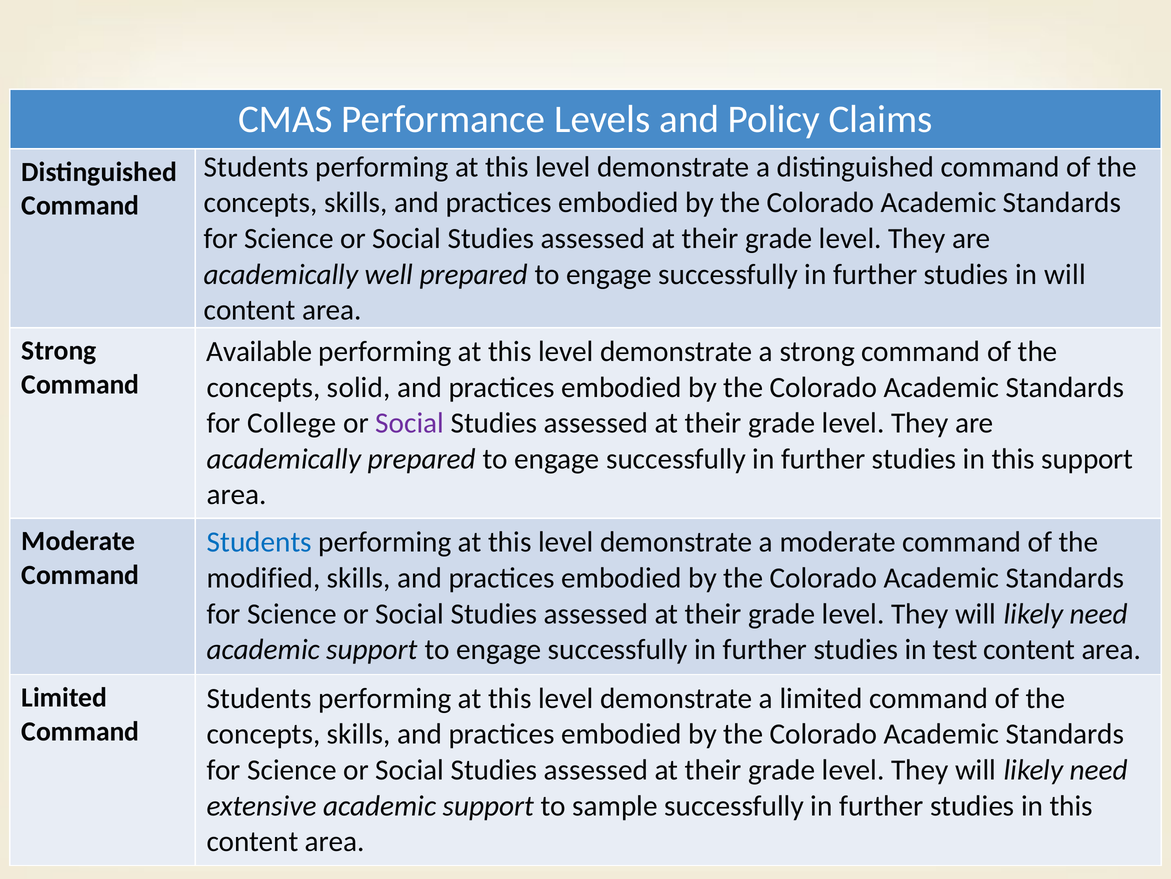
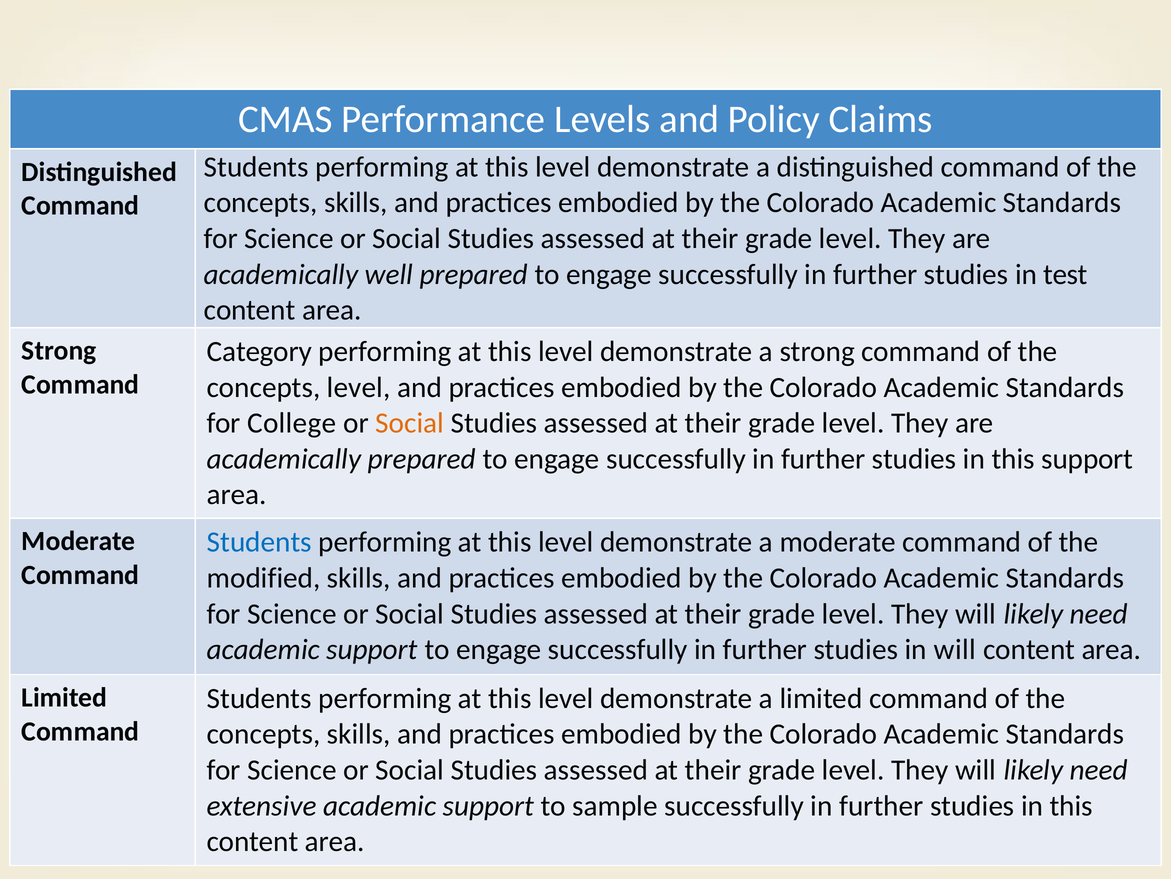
in will: will -> test
Available: Available -> Category
concepts solid: solid -> level
Social at (410, 423) colour: purple -> orange
in test: test -> will
